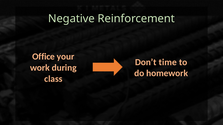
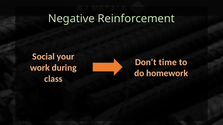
Office: Office -> Social
